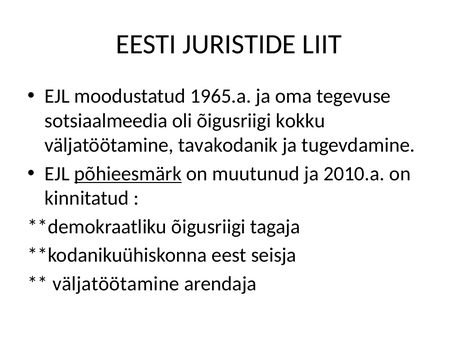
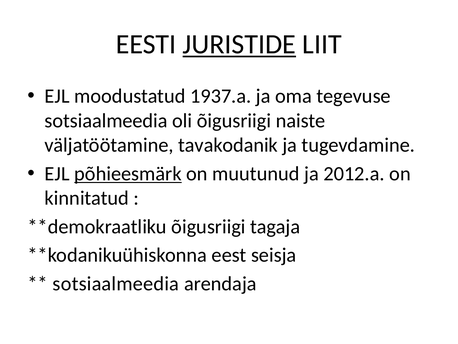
JURISTIDE underline: none -> present
1965.a: 1965.a -> 1937.a
kokku: kokku -> naiste
2010.a: 2010.a -> 2012.a
väljatöötamine at (116, 283): väljatöötamine -> sotsiaalmeedia
